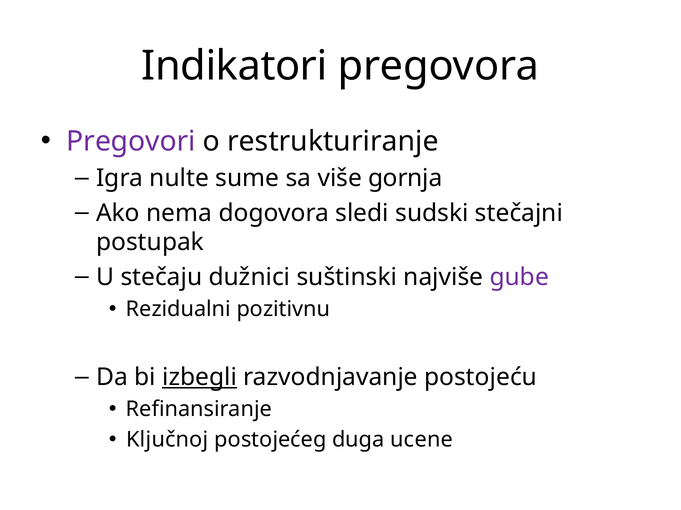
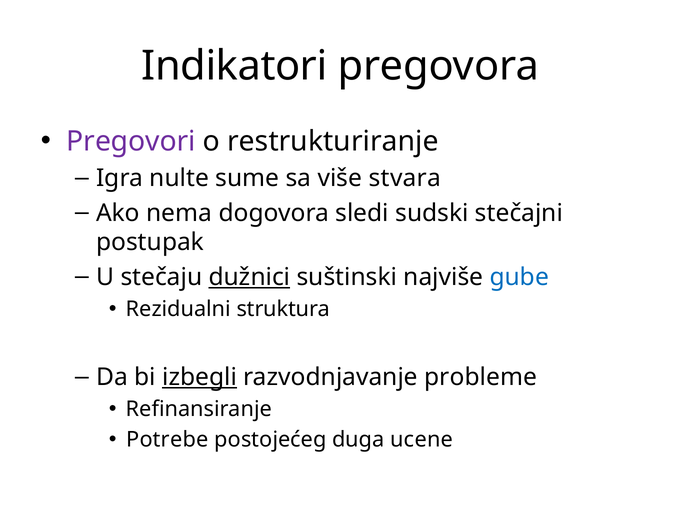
gornja: gornja -> stvara
dužnici underline: none -> present
gube colour: purple -> blue
pozitivnu: pozitivnu -> struktura
postojeću: postojeću -> probleme
Ključnoj: Ključnoj -> Potrebe
